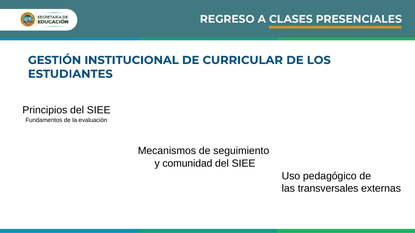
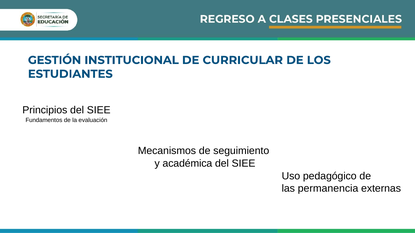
comunidad: comunidad -> académica
transversales: transversales -> permanencia
